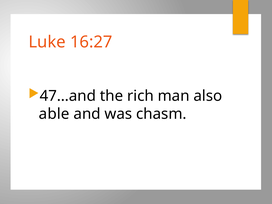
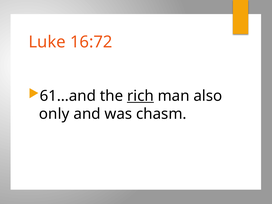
16:27: 16:27 -> 16:72
47…and: 47…and -> 61…and
rich underline: none -> present
able: able -> only
